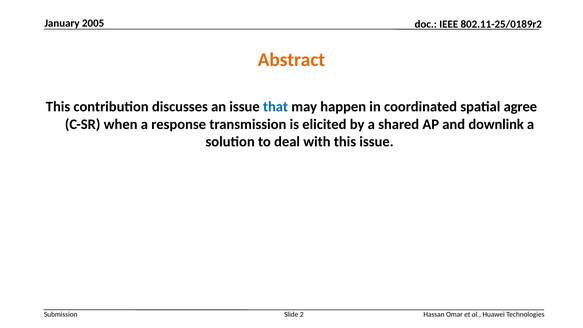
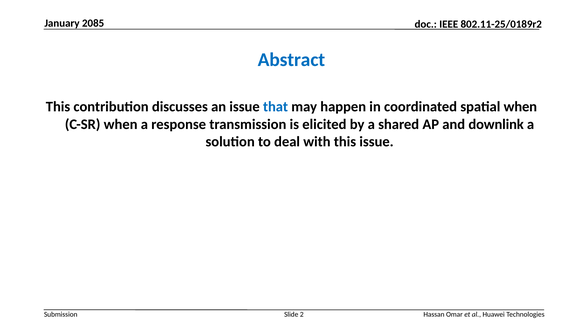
2005: 2005 -> 2085
Abstract colour: orange -> blue
spatial agree: agree -> when
